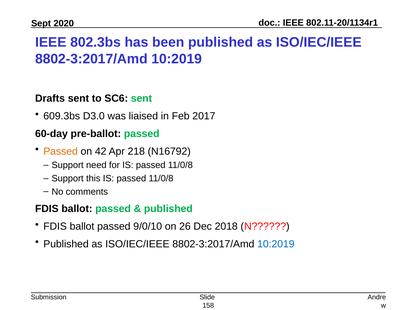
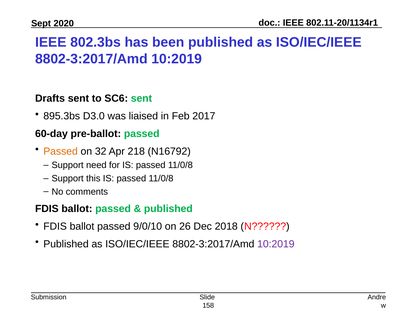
609.3bs: 609.3bs -> 895.3bs
42: 42 -> 32
10:2019 at (276, 244) colour: blue -> purple
